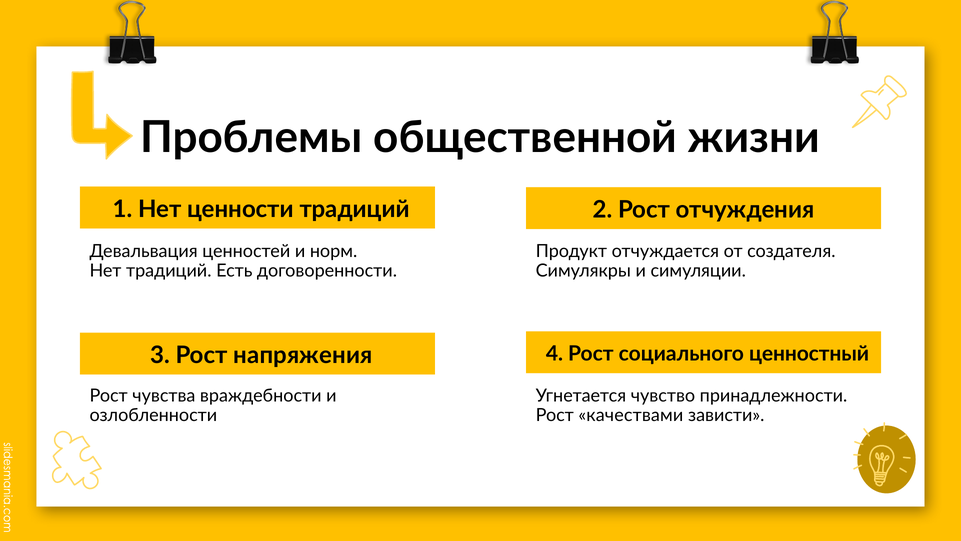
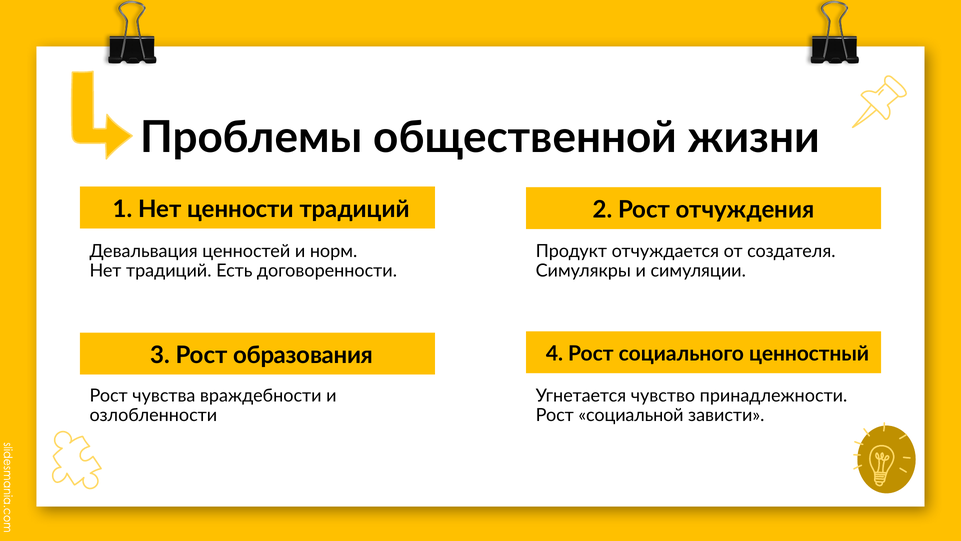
напряжения: напряжения -> образования
качествами: качествами -> социальной
